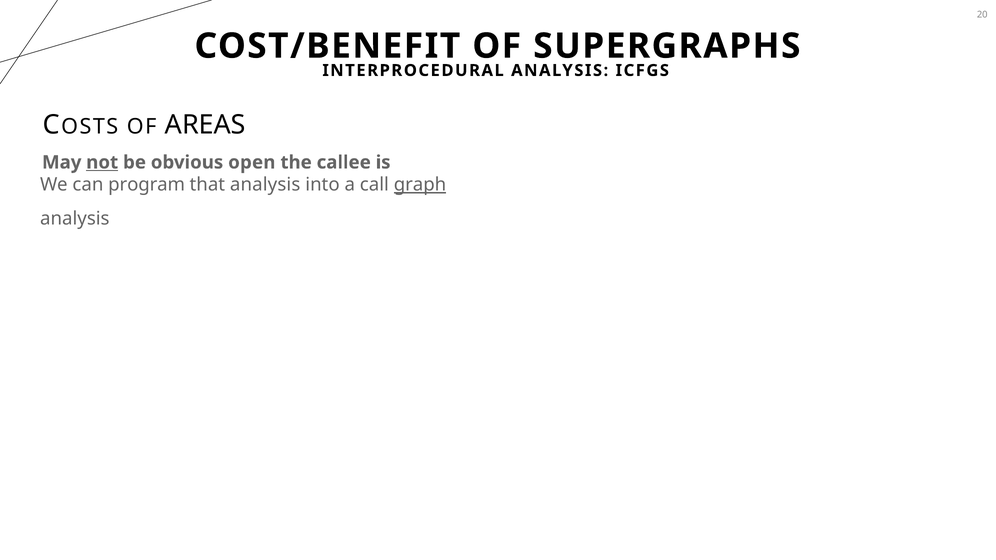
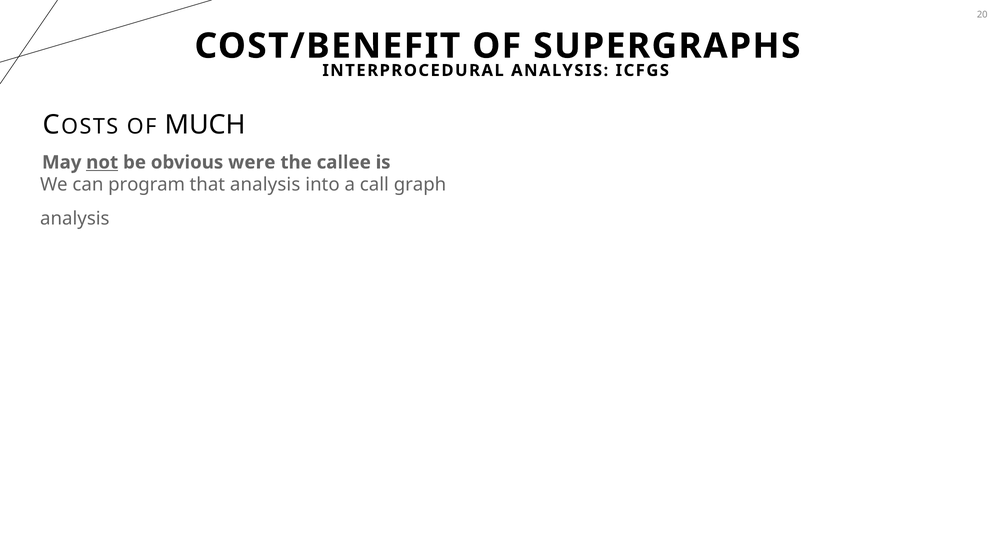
AREAS: AREAS -> MUCH
open: open -> were
graph underline: present -> none
